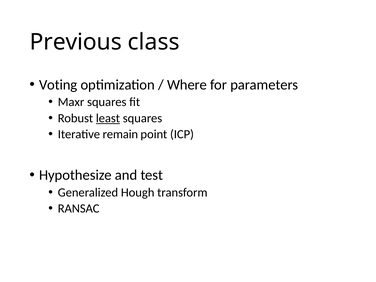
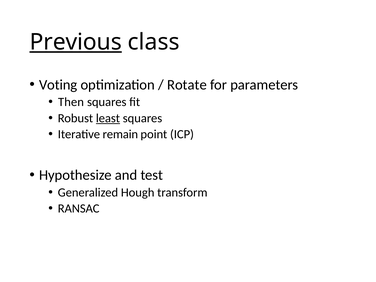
Previous underline: none -> present
Where: Where -> Rotate
Maxr: Maxr -> Then
